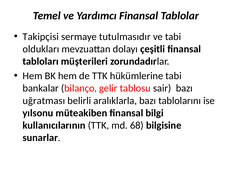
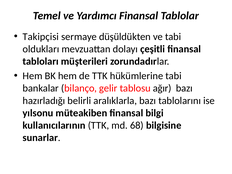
tutulmasıdır: tutulmasıdır -> düşüldükten
sair: sair -> ağır
uğratması: uğratması -> hazırladığı
